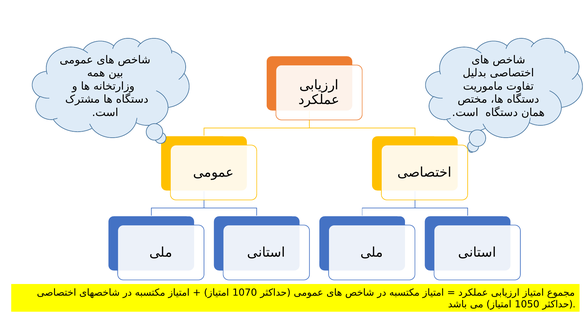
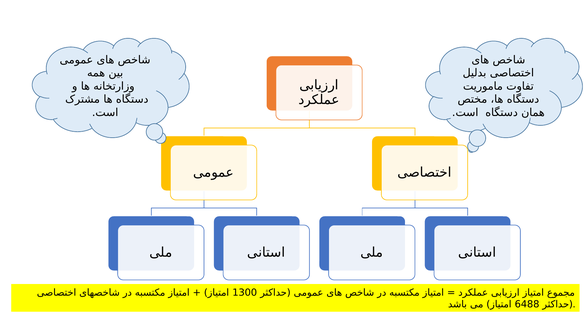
1070: 1070 -> 1300
1050: 1050 -> 6488
